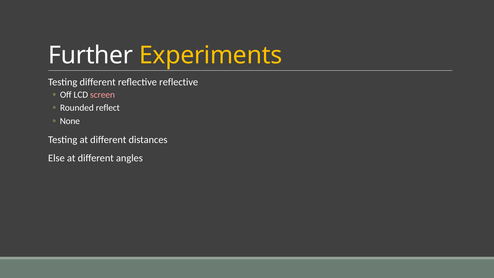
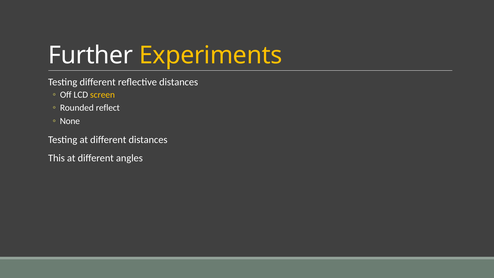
reflective reflective: reflective -> distances
screen colour: pink -> yellow
Else: Else -> This
